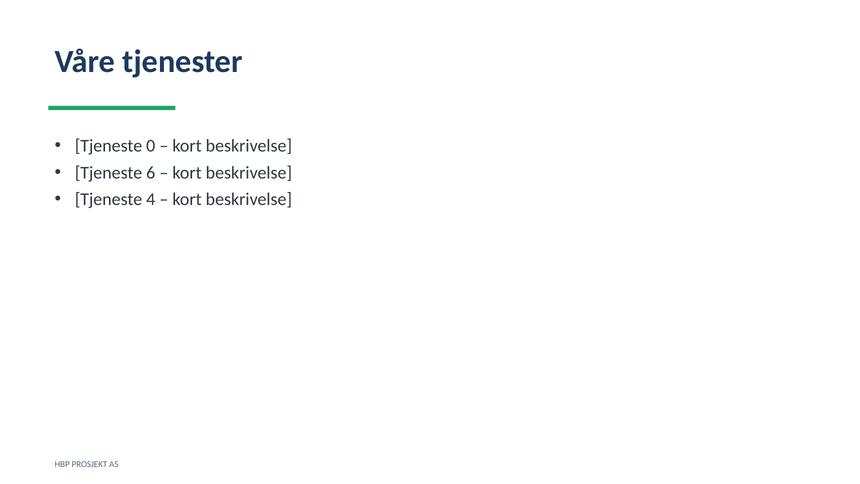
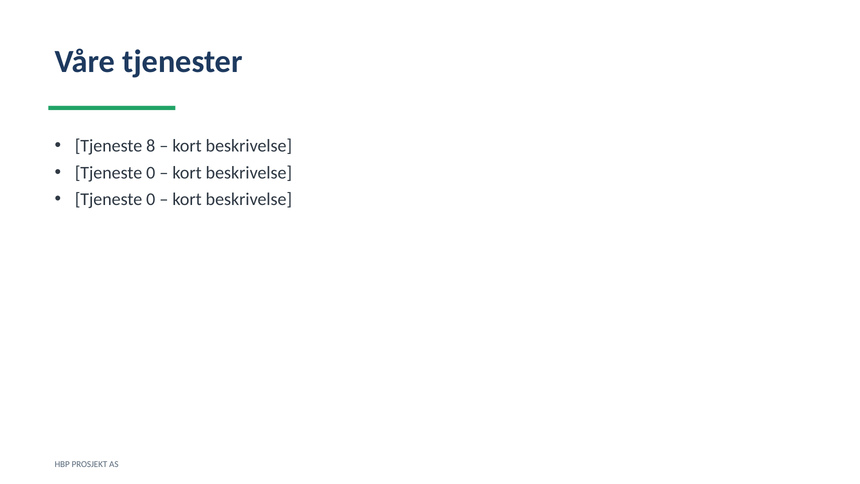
0: 0 -> 8
6 at (151, 173): 6 -> 0
4 at (151, 199): 4 -> 0
